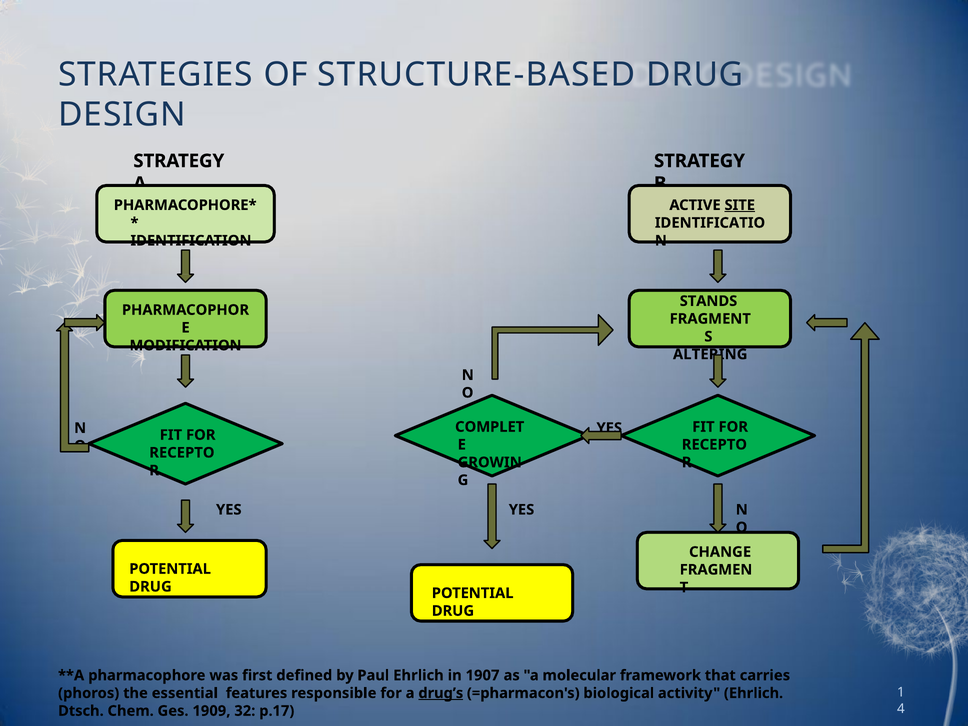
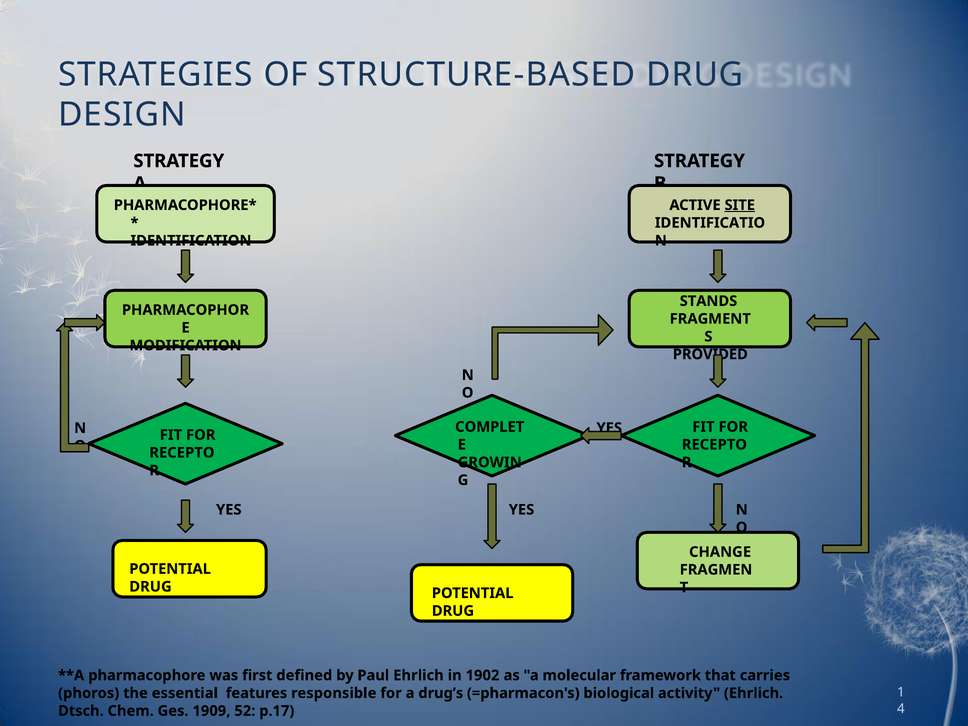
ALTERING: ALTERING -> PROVIDED
1907: 1907 -> 1902
drug’s underline: present -> none
32: 32 -> 52
